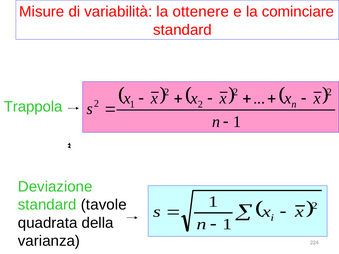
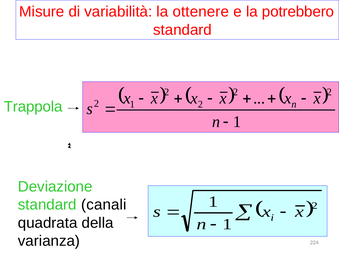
cominciare: cominciare -> potrebbero
tavole: tavole -> canali
